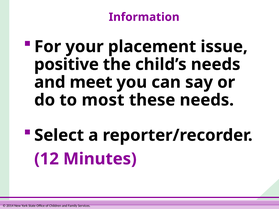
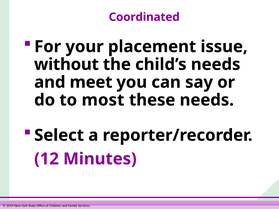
Information: Information -> Coordinated
positive: positive -> without
